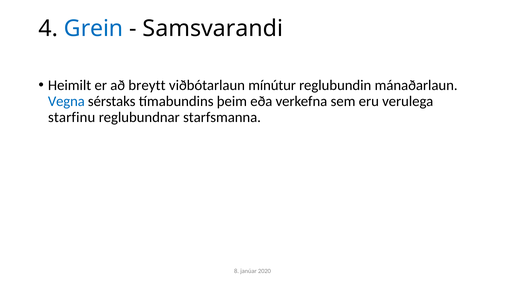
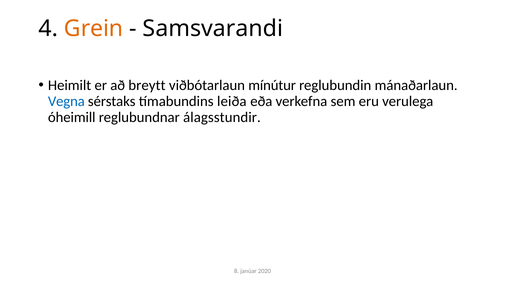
Grein colour: blue -> orange
þeim: þeim -> leiða
starfinu: starfinu -> óheimill
starfsmanna: starfsmanna -> álagsstundir
